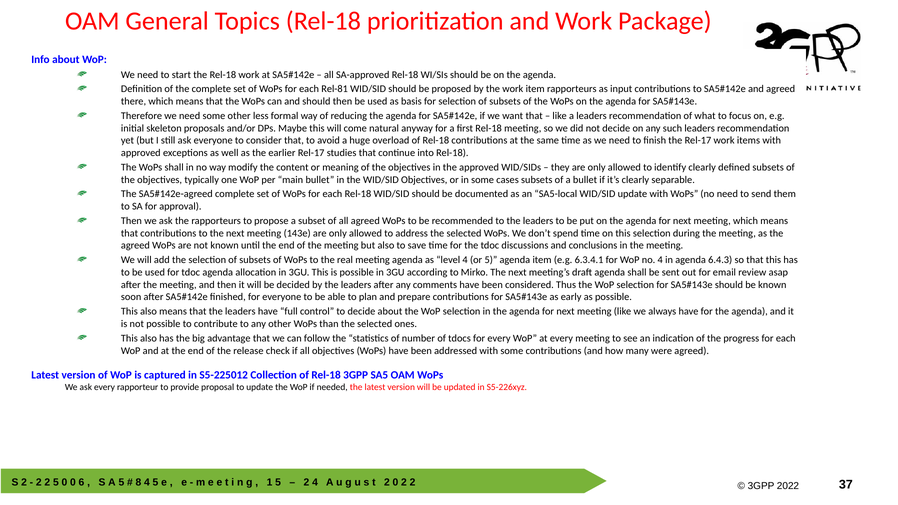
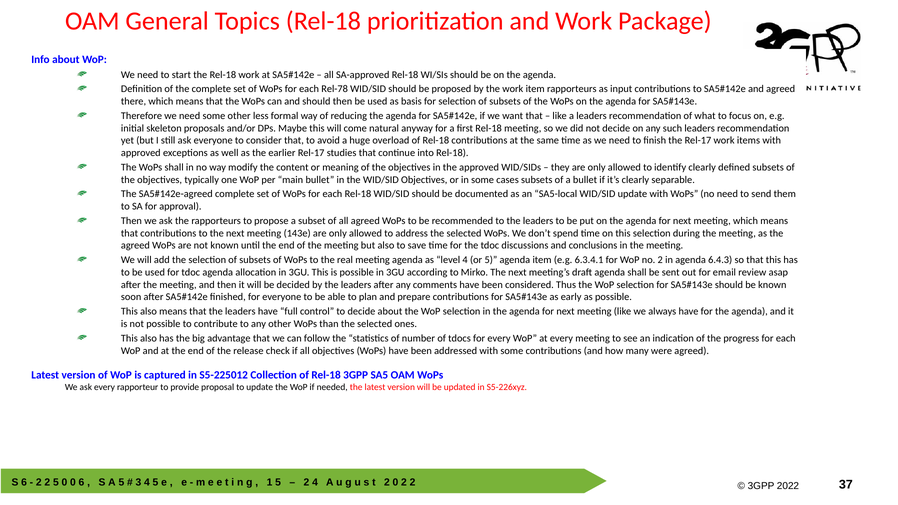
Rel-81: Rel-81 -> Rel-78
no 4: 4 -> 2
2 at (24, 482): 2 -> 6
8: 8 -> 3
